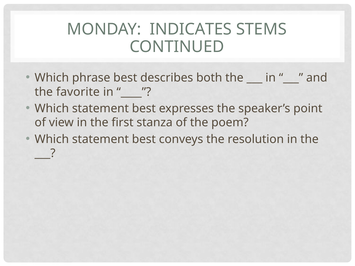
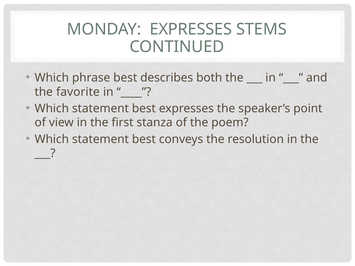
MONDAY INDICATES: INDICATES -> EXPRESSES
